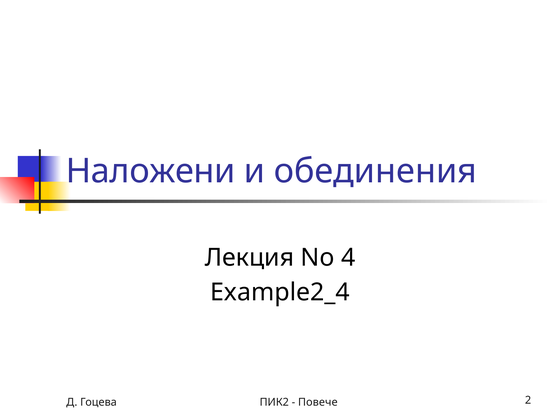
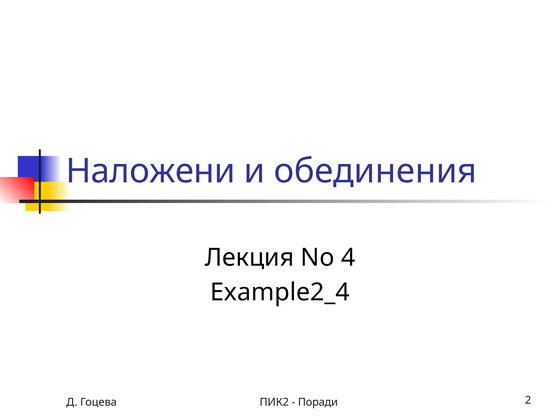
Повече: Повече -> Поради
